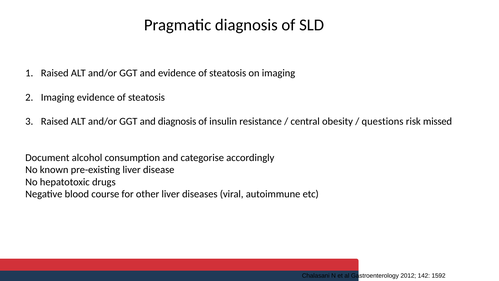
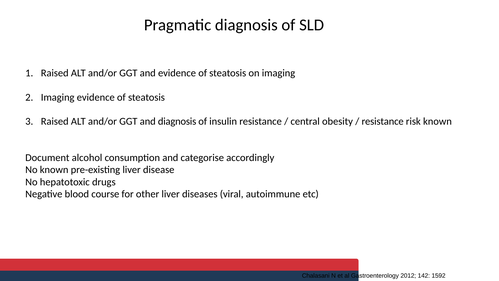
questions at (383, 121): questions -> resistance
risk missed: missed -> known
